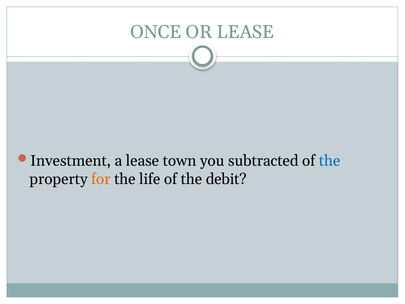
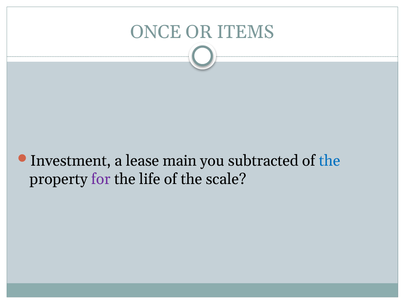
OR LEASE: LEASE -> ITEMS
town: town -> main
for colour: orange -> purple
debit: debit -> scale
